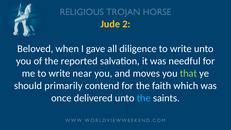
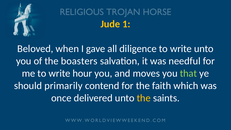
2: 2 -> 1
reported: reported -> boasters
near: near -> hour
the at (144, 98) colour: light blue -> yellow
